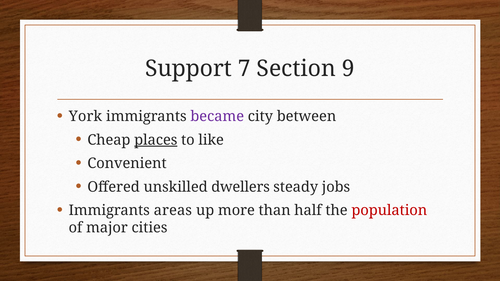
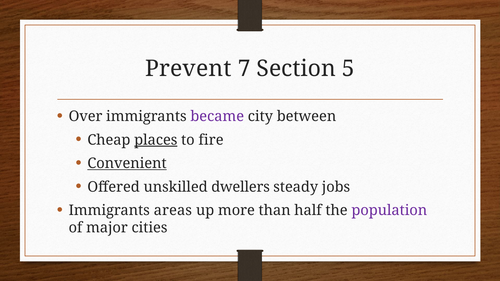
Support: Support -> Prevent
9: 9 -> 5
York: York -> Over
like: like -> fire
Convenient underline: none -> present
population colour: red -> purple
